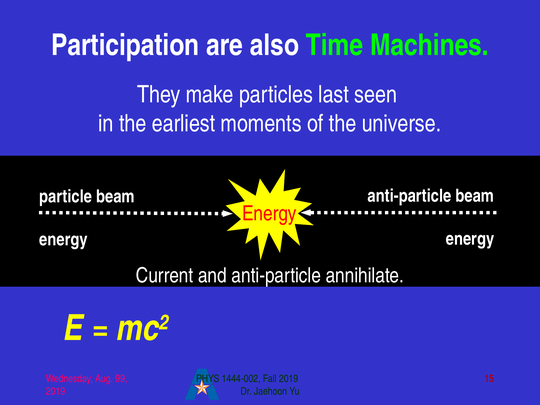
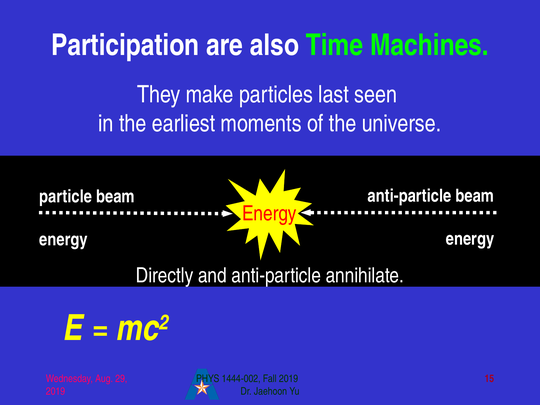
Current: Current -> Directly
99: 99 -> 29
